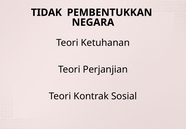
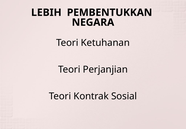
TIDAK: TIDAK -> LEBIH
